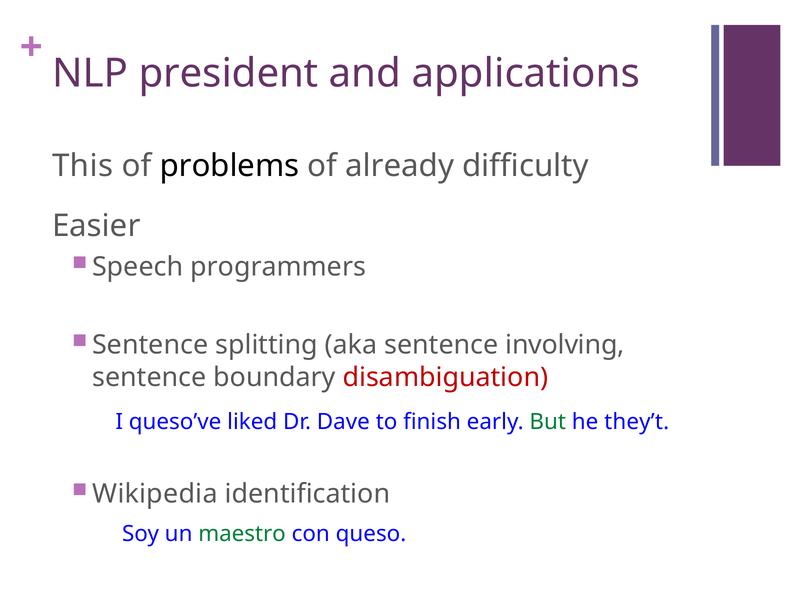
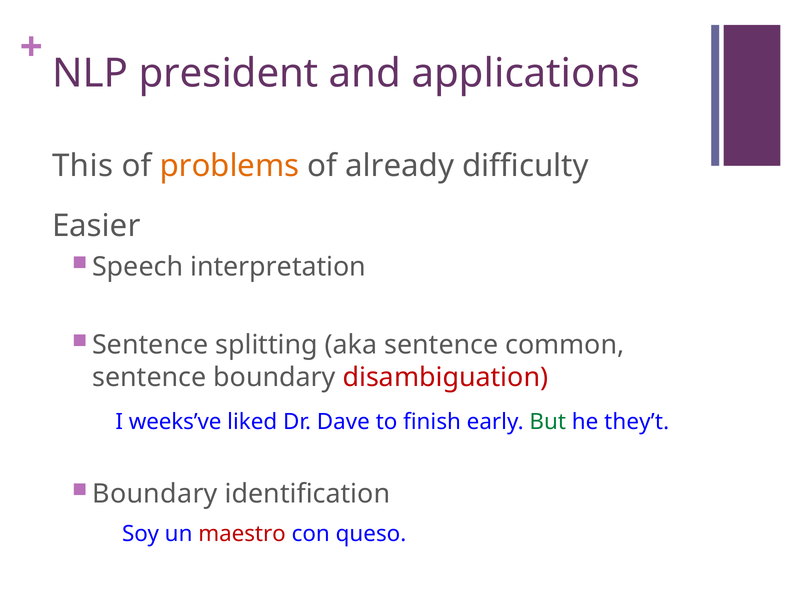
problems colour: black -> orange
programmers: programmers -> interpretation
involving: involving -> common
queso’ve: queso’ve -> weeks’ve
Wikipedia at (155, 494): Wikipedia -> Boundary
maestro colour: green -> red
